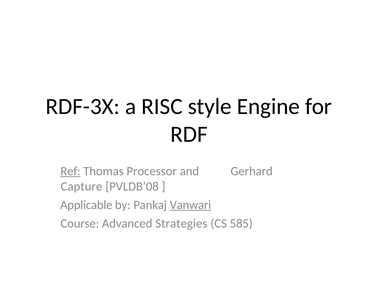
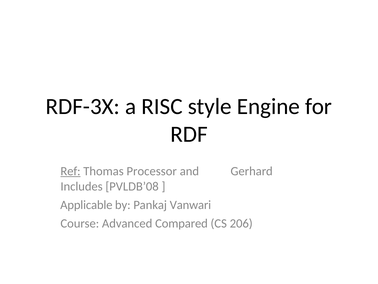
Capture: Capture -> Includes
Vanwari underline: present -> none
Strategies: Strategies -> Compared
585: 585 -> 206
